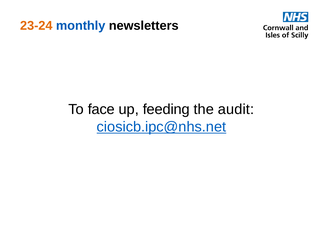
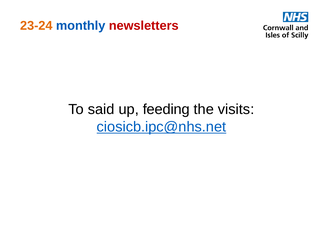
newsletters colour: black -> red
face: face -> said
audit: audit -> visits
